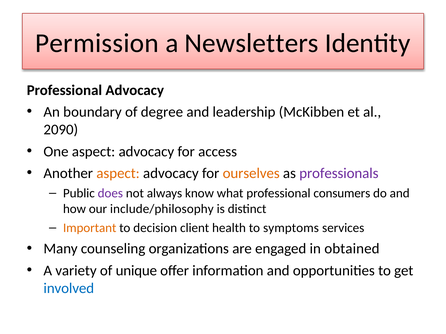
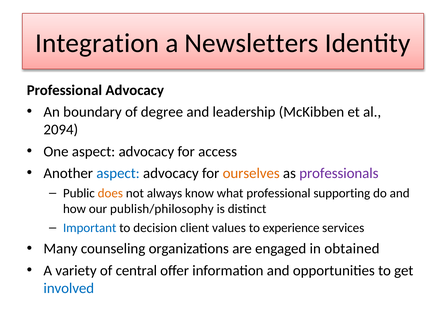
Permission: Permission -> Integration
2090: 2090 -> 2094
aspect at (118, 174) colour: orange -> blue
does colour: purple -> orange
consumers: consumers -> supporting
include/philosophy: include/philosophy -> publish/philosophy
Important colour: orange -> blue
health: health -> values
symptoms: symptoms -> experience
unique: unique -> central
